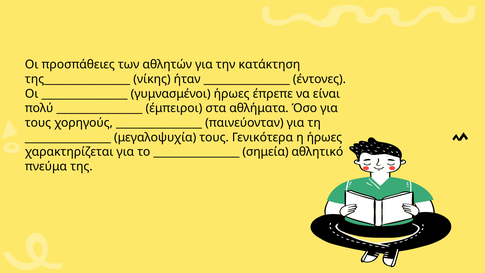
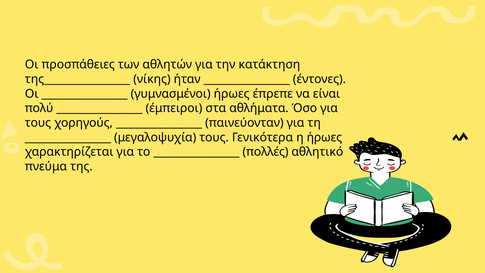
σημεία: σημεία -> πολλές
